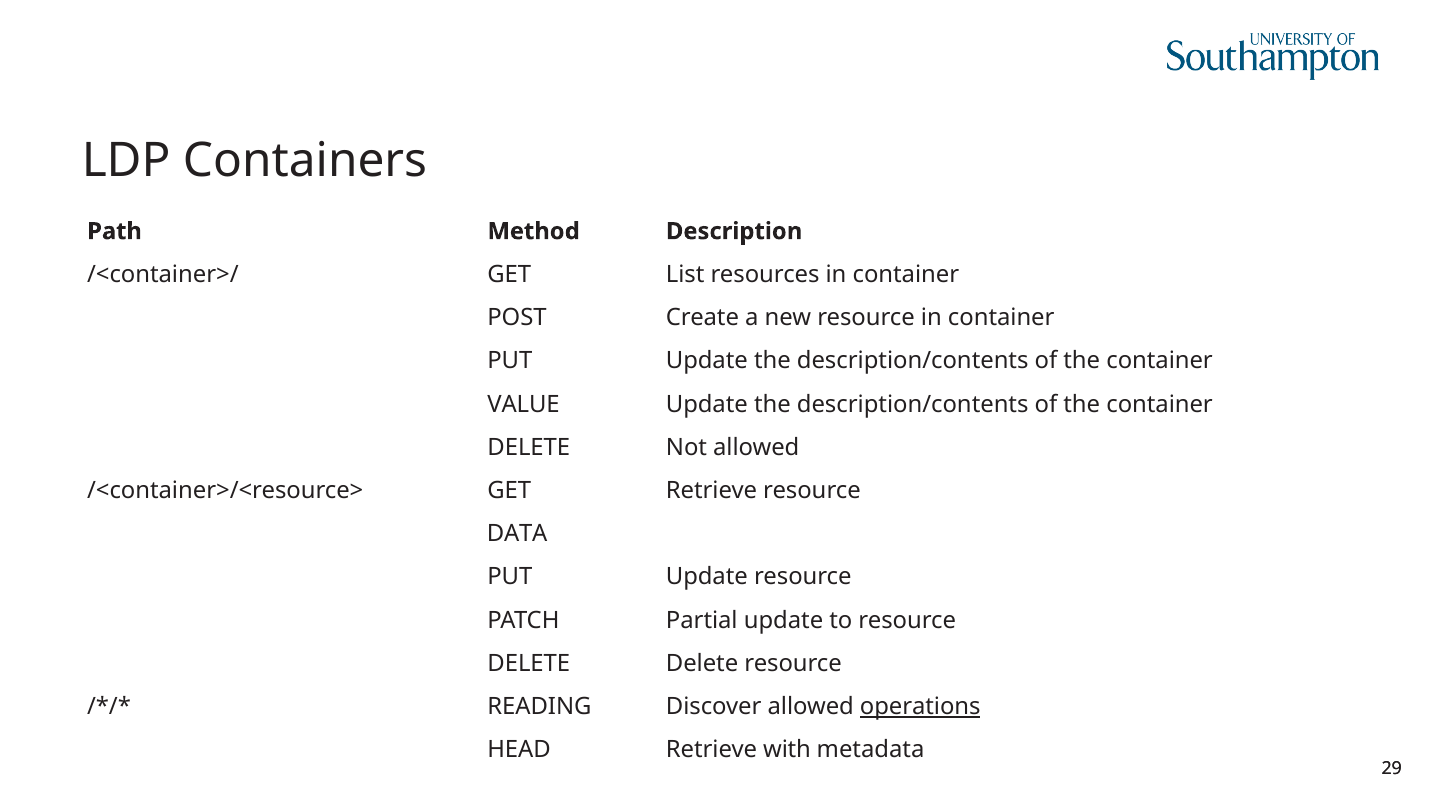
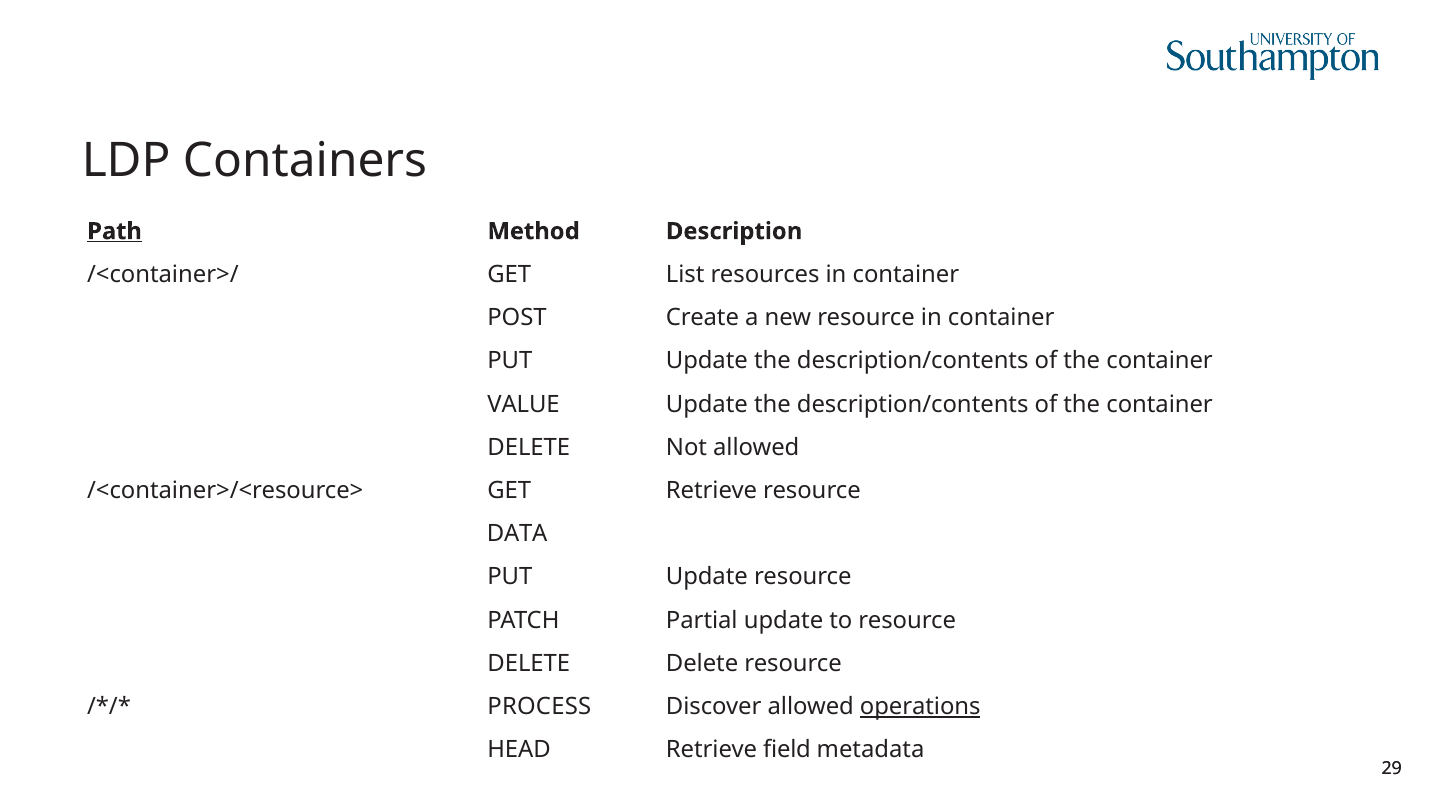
Path underline: none -> present
READING: READING -> PROCESS
with: with -> field
